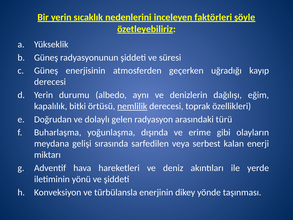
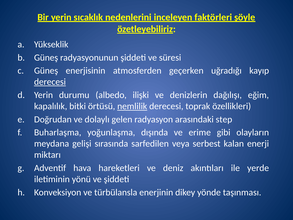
derecesi at (50, 82) underline: none -> present
aynı: aynı -> ilişki
türü: türü -> step
